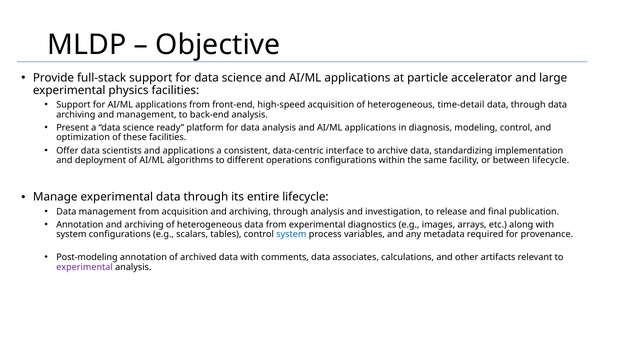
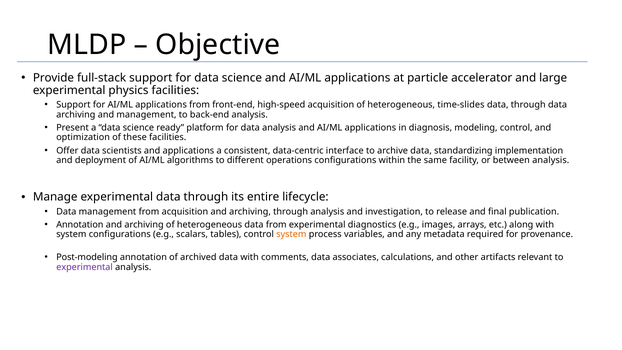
time-detail: time-detail -> time-slides
between lifecycle: lifecycle -> analysis
system at (291, 234) colour: blue -> orange
